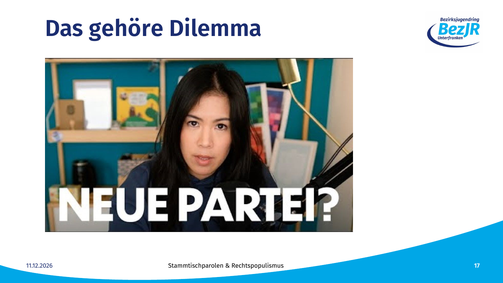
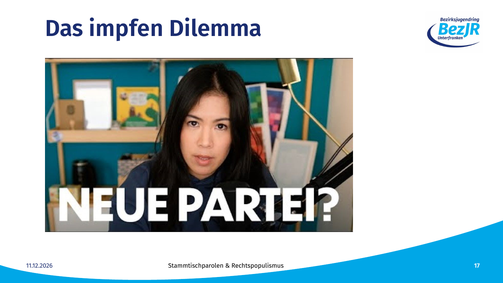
gehöre: gehöre -> impfen
